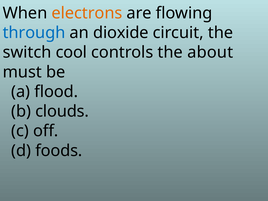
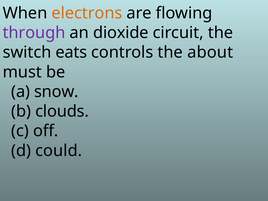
through colour: blue -> purple
cool: cool -> eats
flood: flood -> snow
foods: foods -> could
